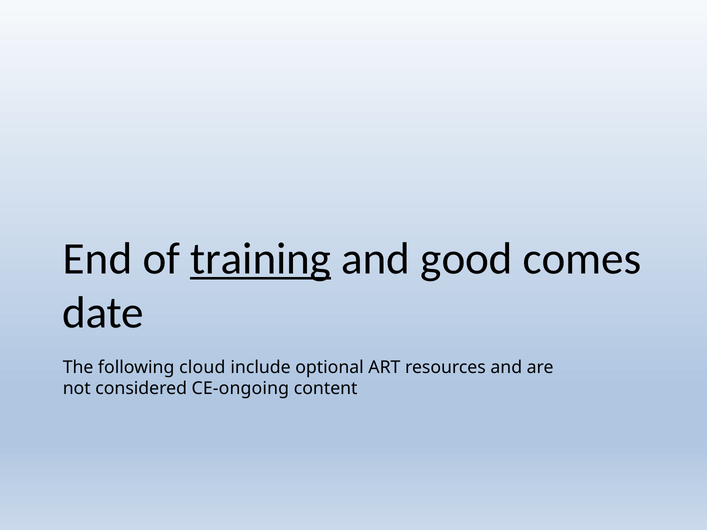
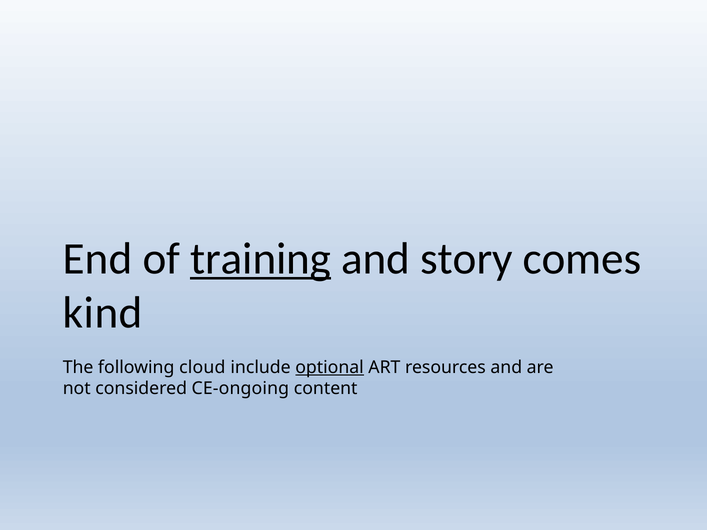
good: good -> story
date: date -> kind
optional underline: none -> present
